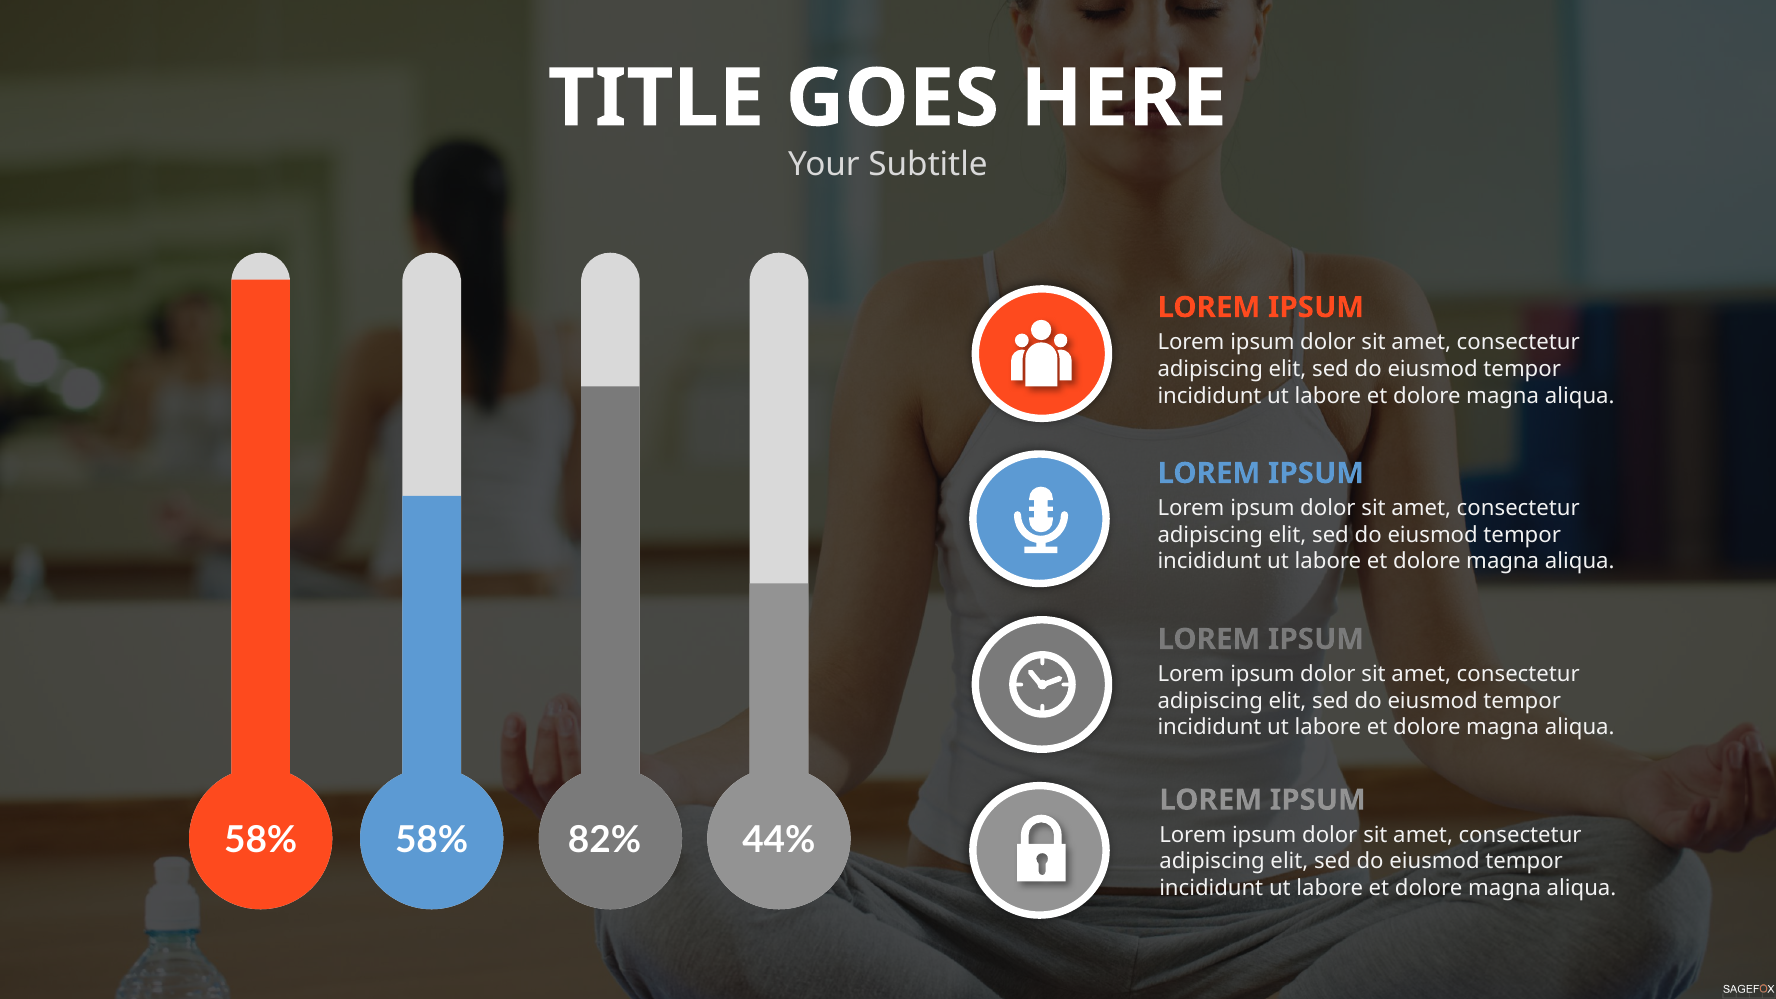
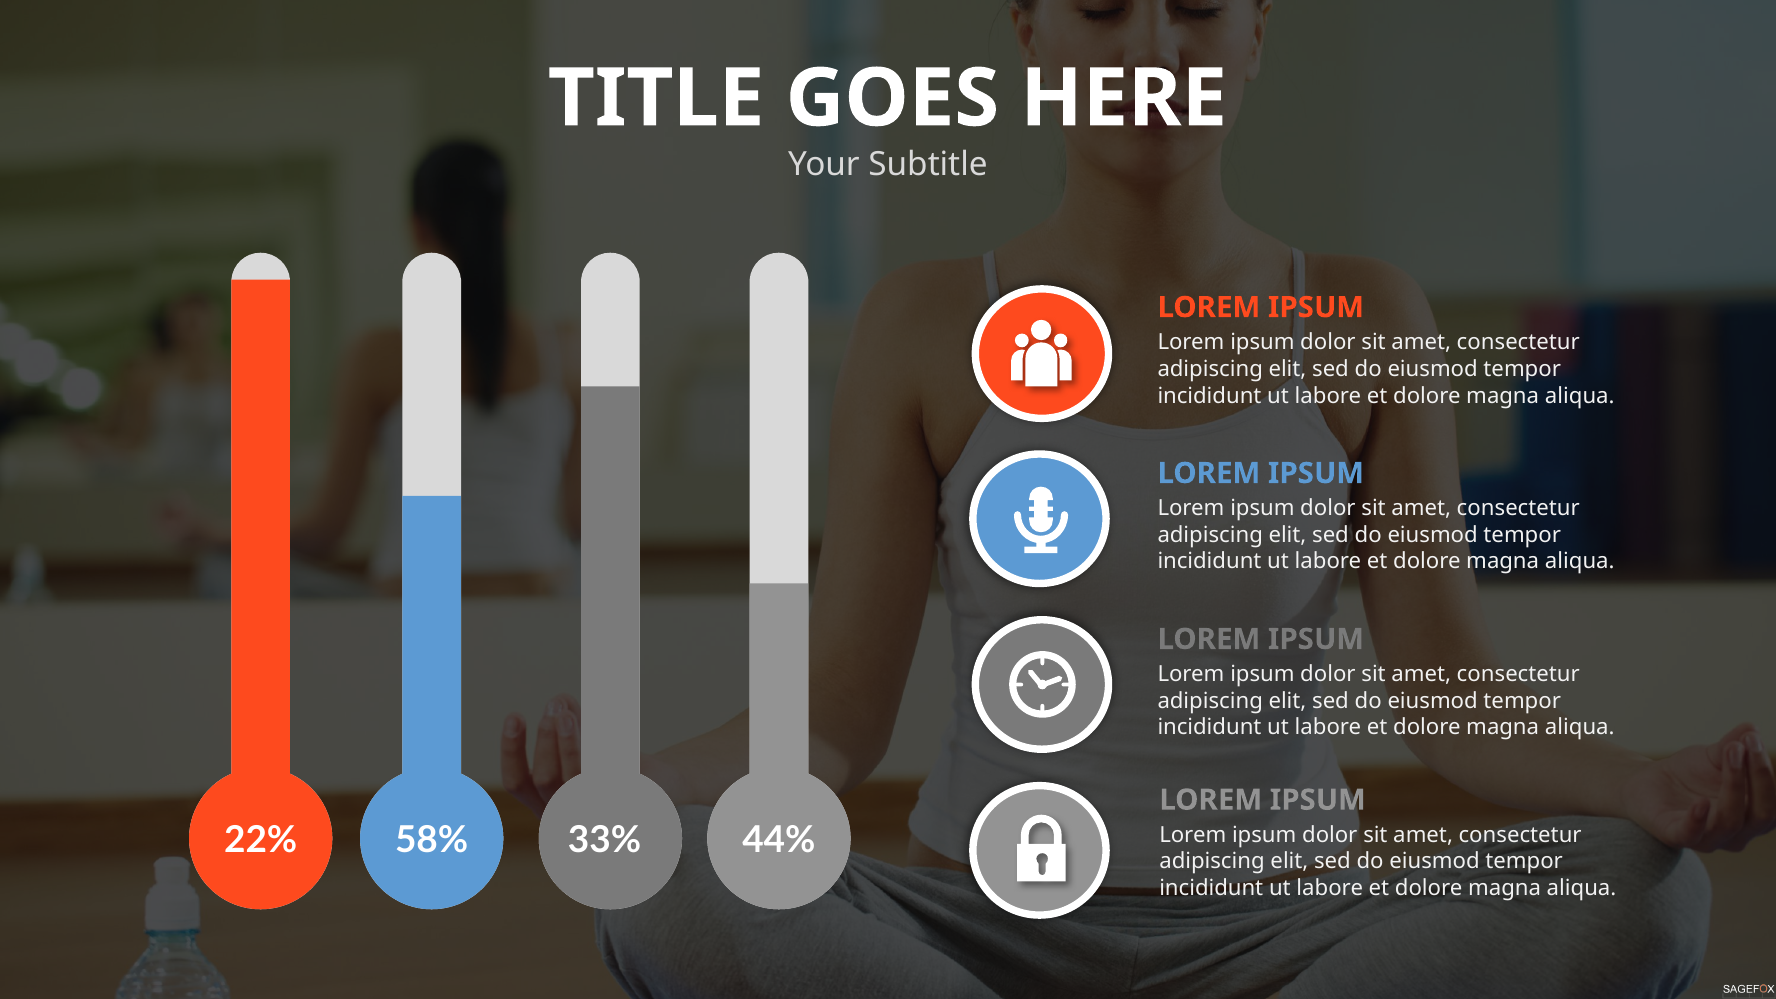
58% at (261, 840): 58% -> 22%
82%: 82% -> 33%
